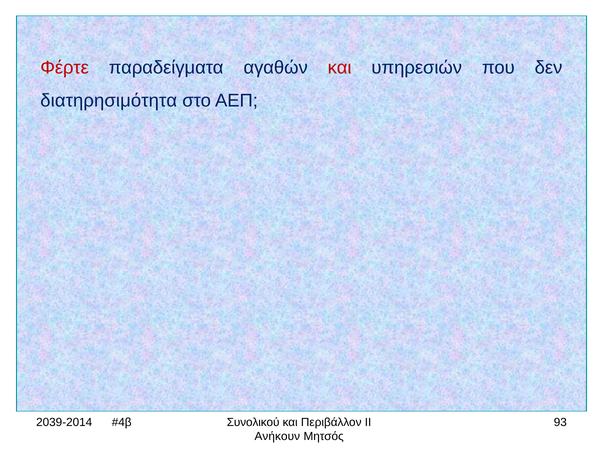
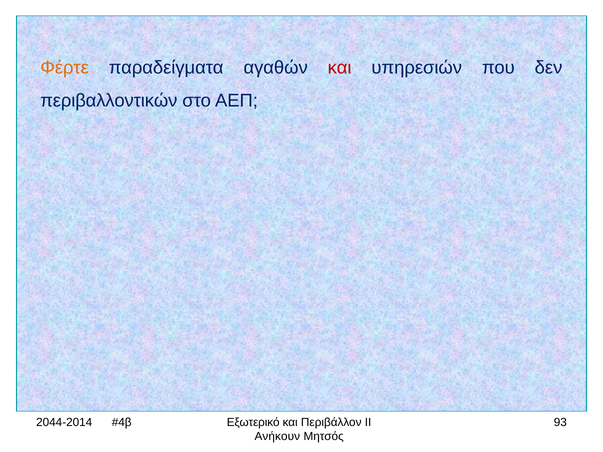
Φέρτε colour: red -> orange
διατηρησιμότητα: διατηρησιμότητα -> περιβαλλοντικών
2039-2014: 2039-2014 -> 2044-2014
Συνολικού: Συνολικού -> Εξωτερικό
